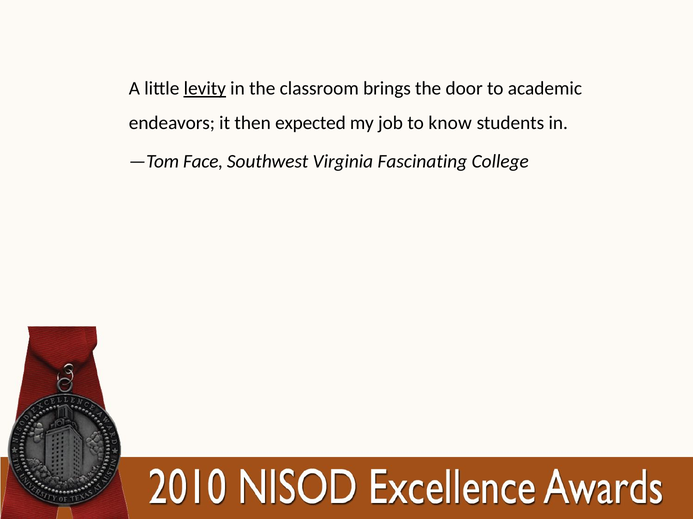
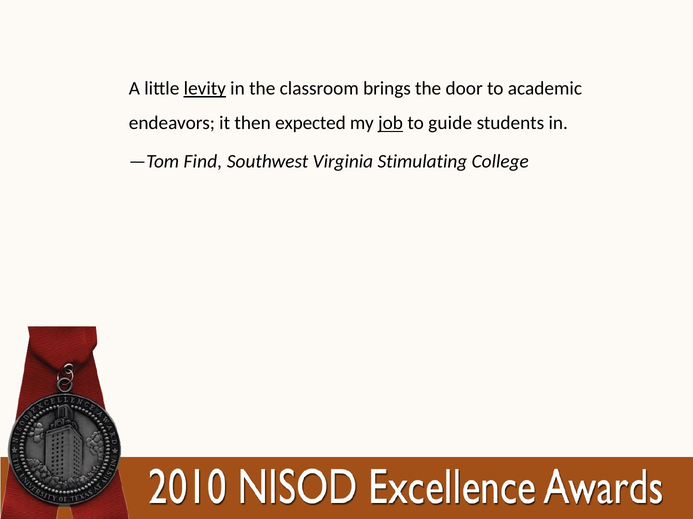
job underline: none -> present
know: know -> guide
Face: Face -> Find
Fascinating: Fascinating -> Stimulating
